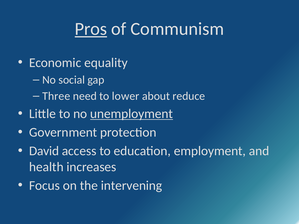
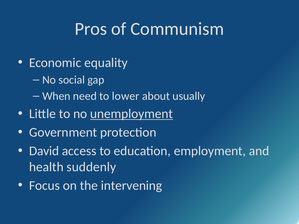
Pros underline: present -> none
Three: Three -> When
reduce: reduce -> usually
increases: increases -> suddenly
